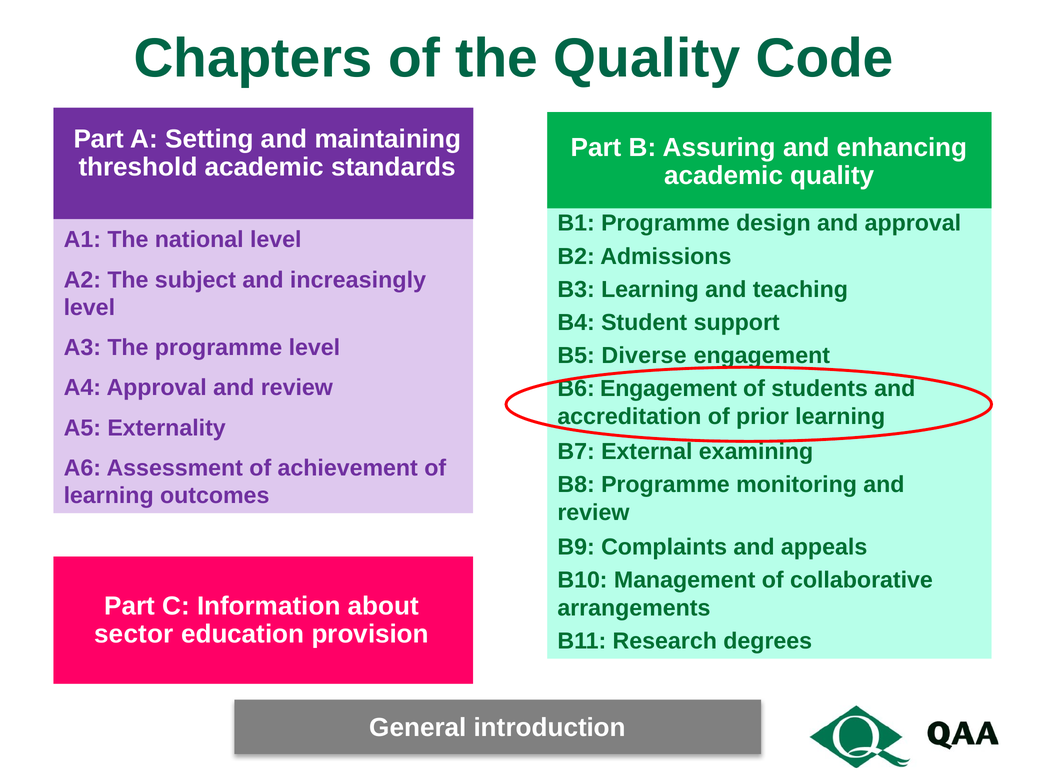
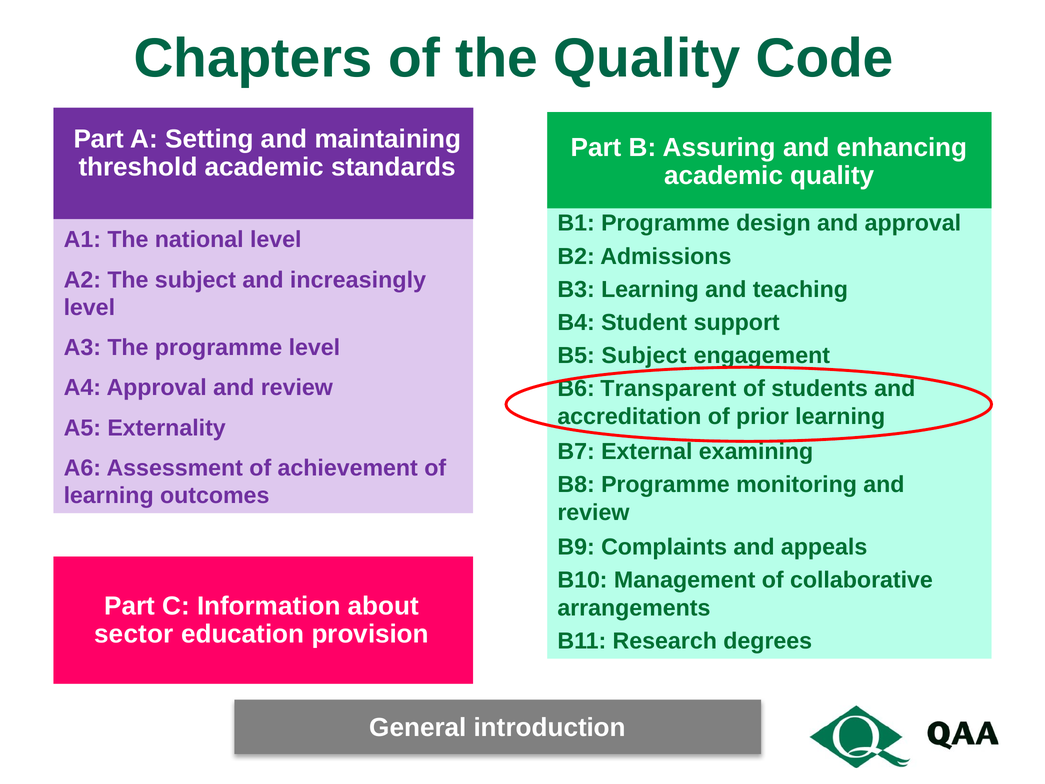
B5 Diverse: Diverse -> Subject
B6 Engagement: Engagement -> Transparent
